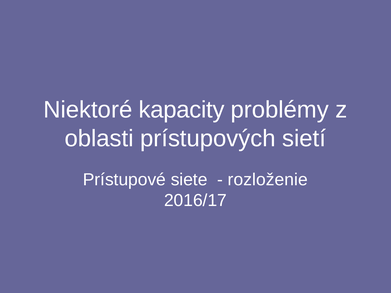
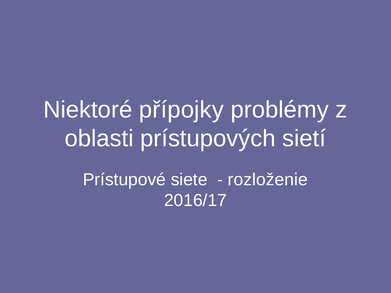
kapacity: kapacity -> přípojky
